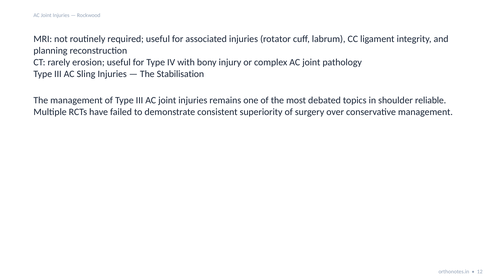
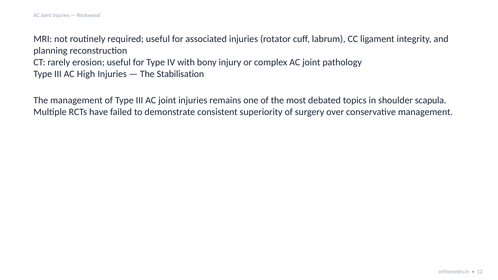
Sling: Sling -> High
reliable: reliable -> scapula
